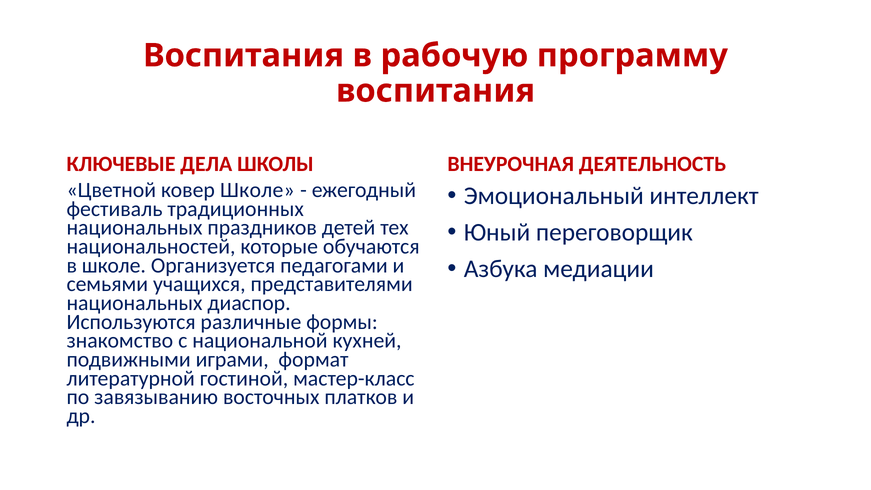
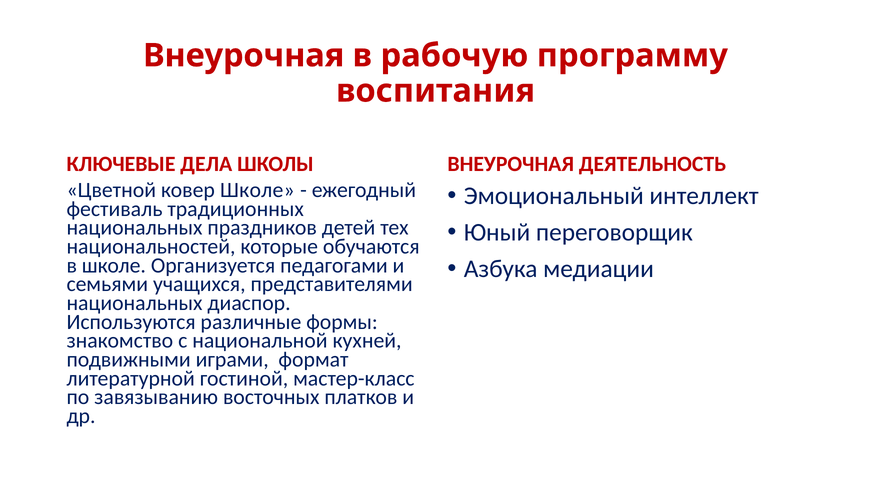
Воспитания at (244, 56): Воспитания -> Внеурочная
